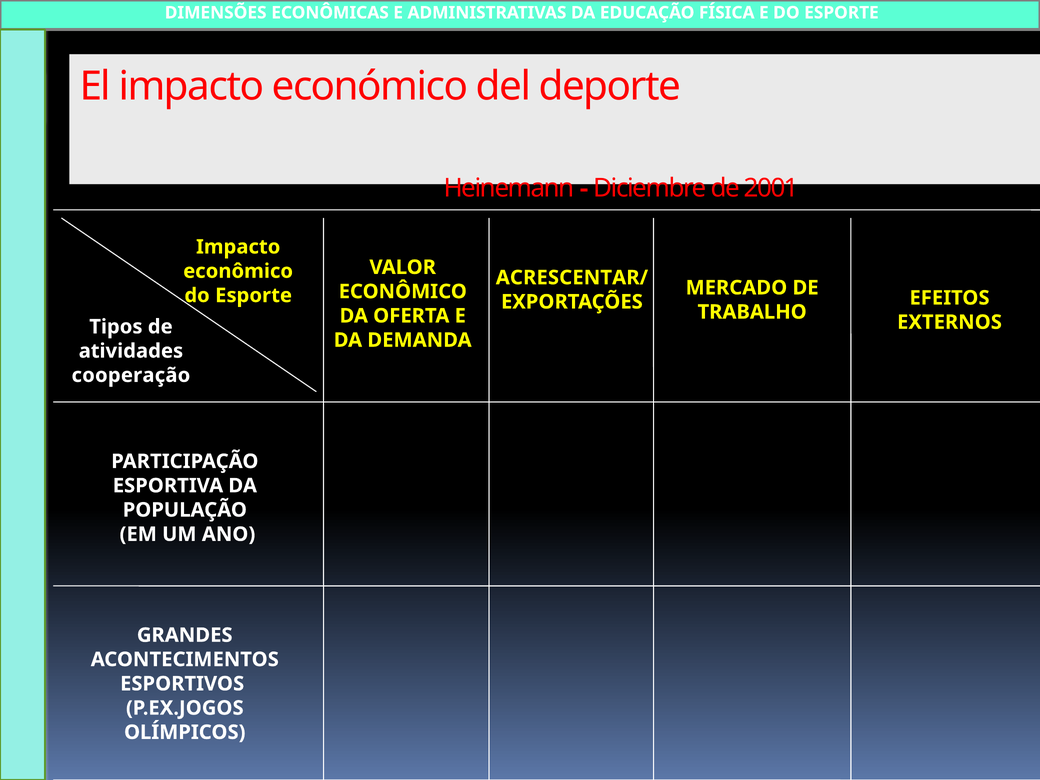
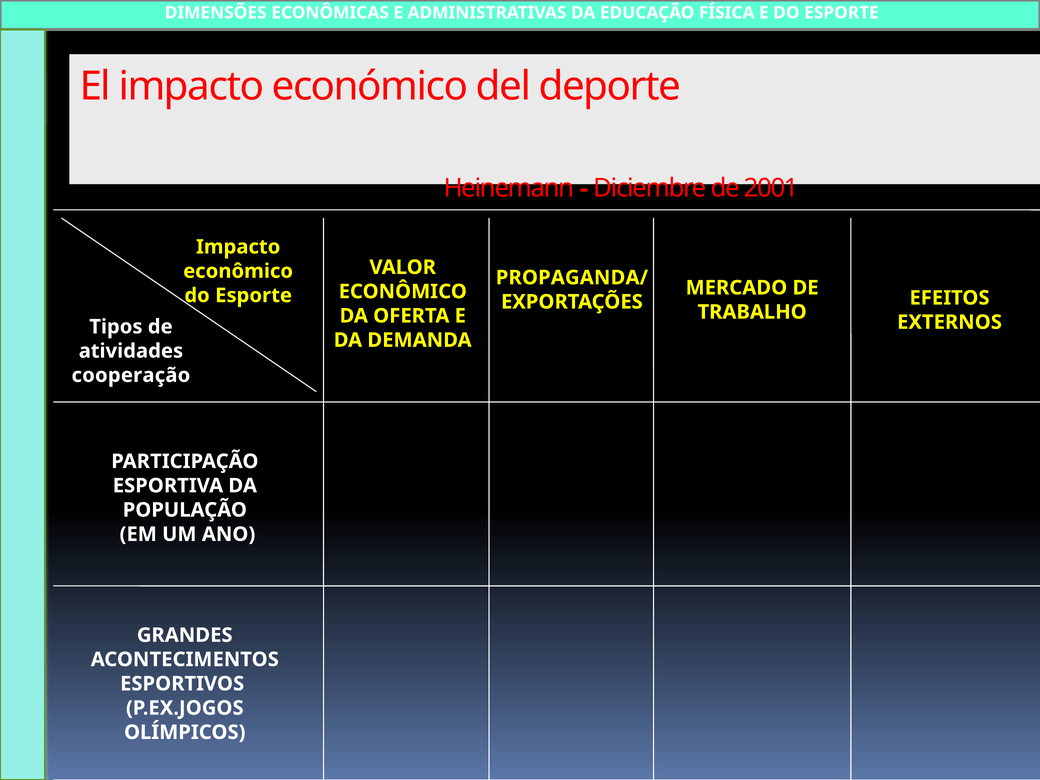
ACRESCENTAR/: ACRESCENTAR/ -> PROPAGANDA/
